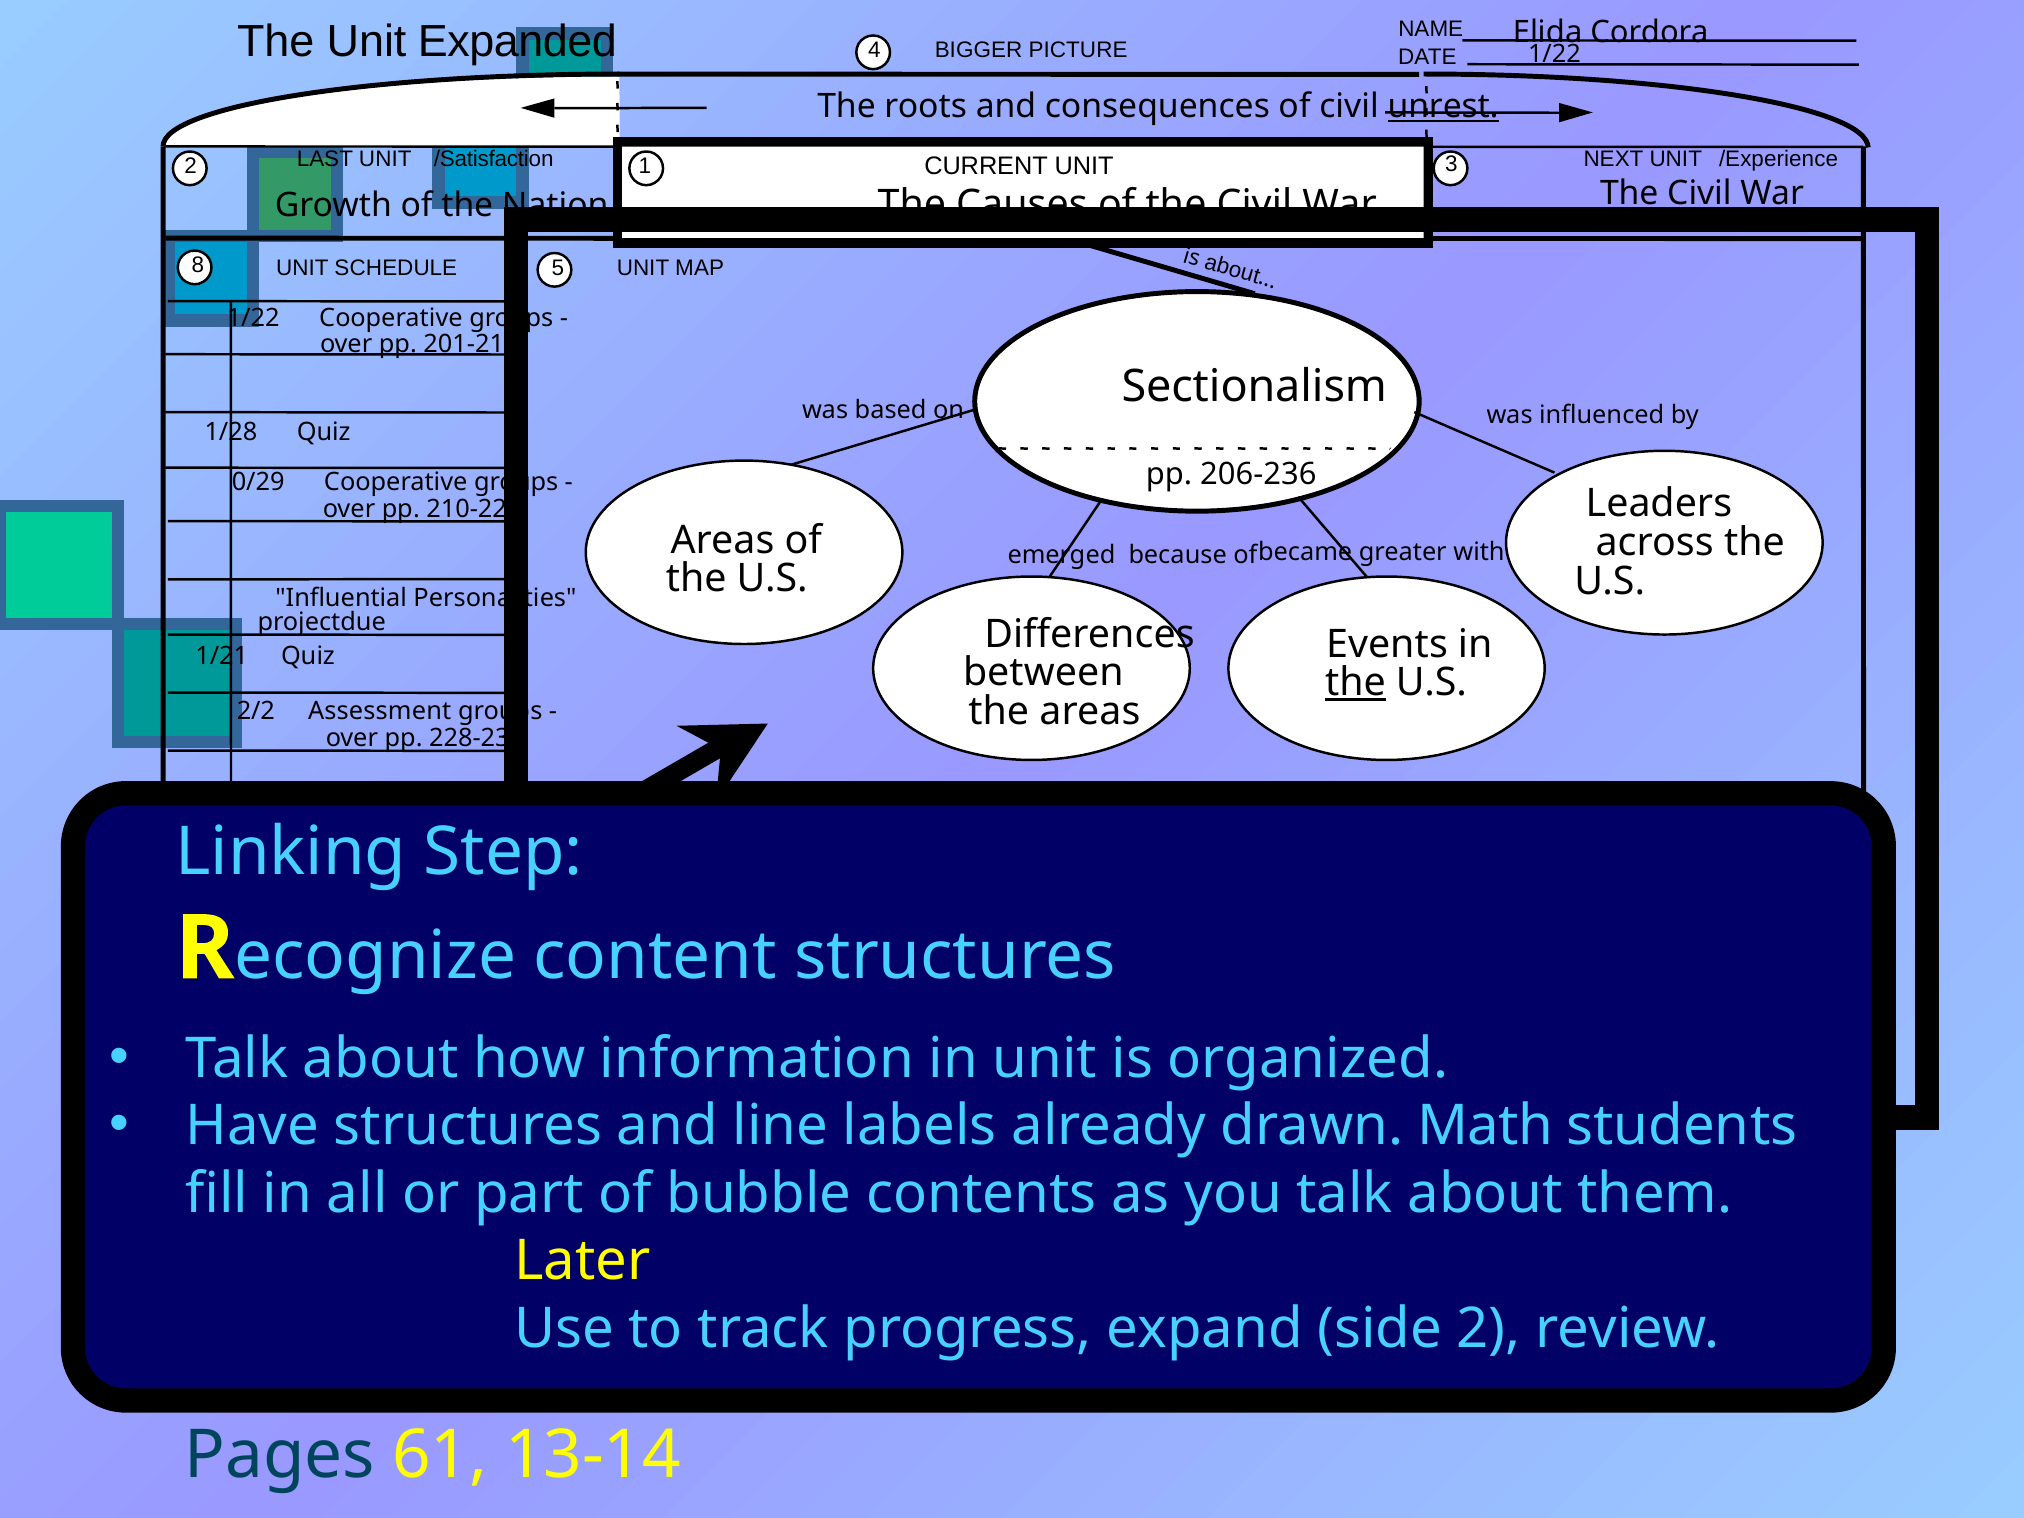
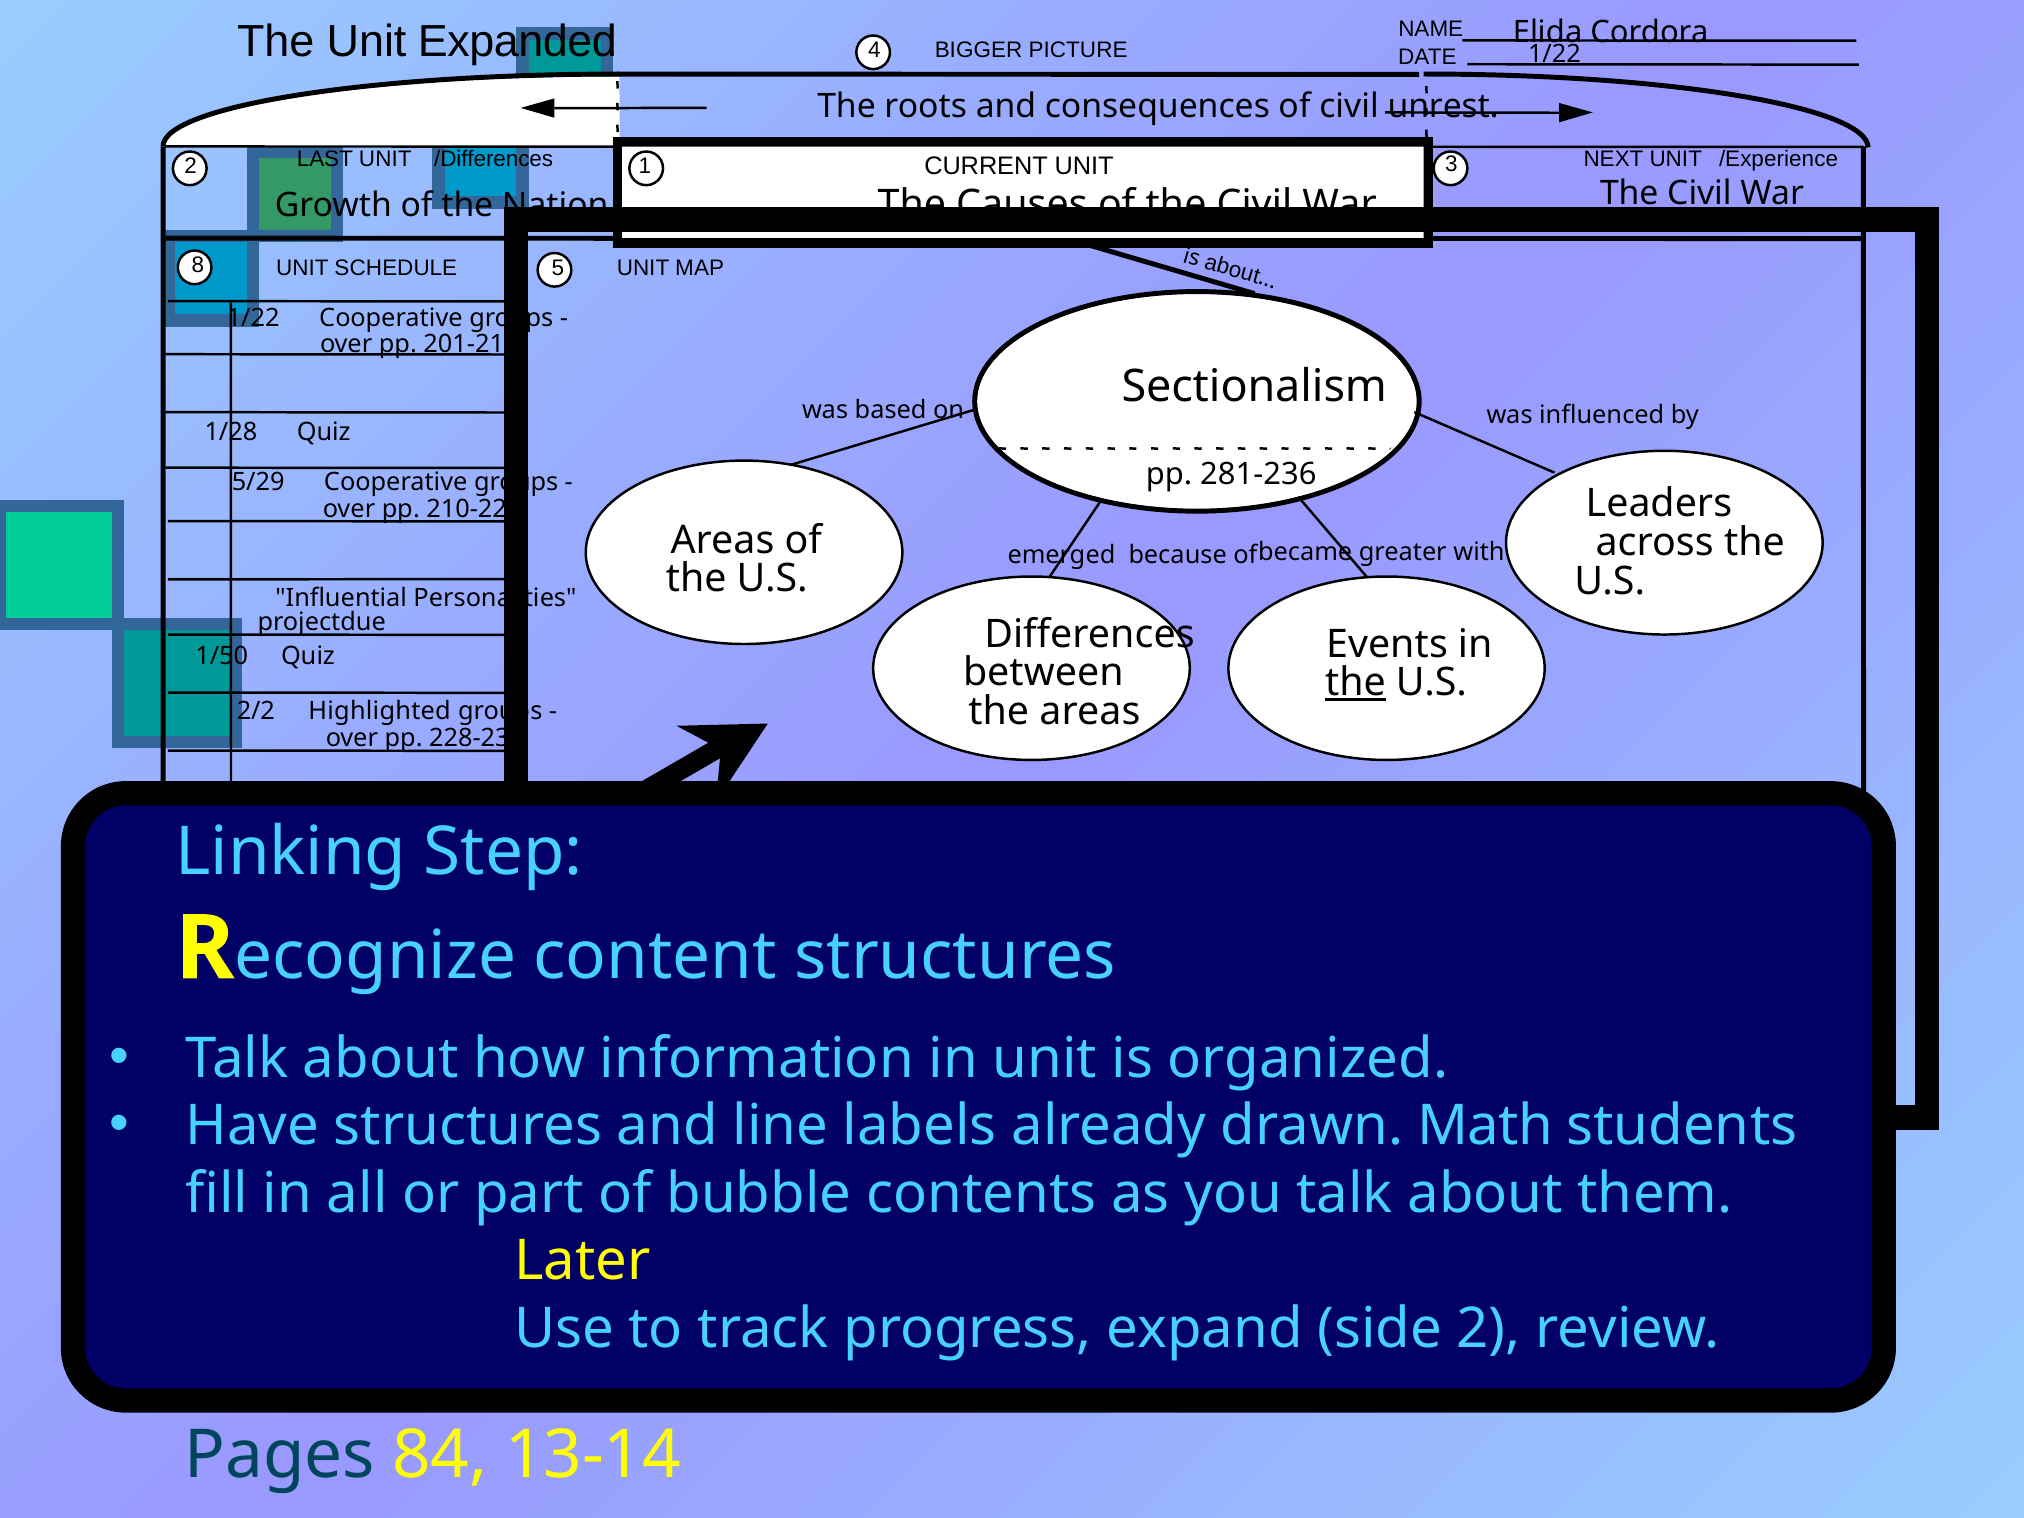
unrest underline: present -> none
/Satisfaction: /Satisfaction -> /Differences
206-236: 206-236 -> 281-236
0/29: 0/29 -> 5/29
1/21: 1/21 -> 1/50
Assessment: Assessment -> Highlighted
61: 61 -> 84
